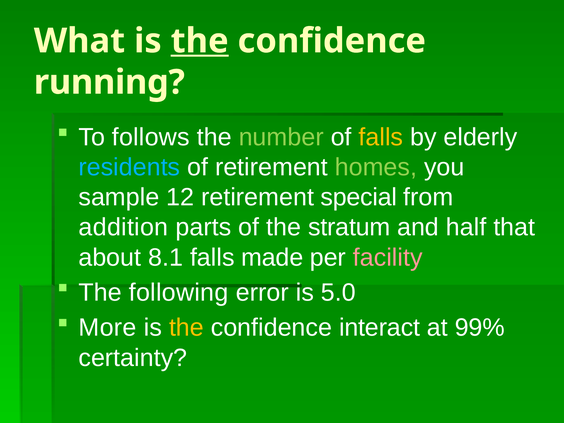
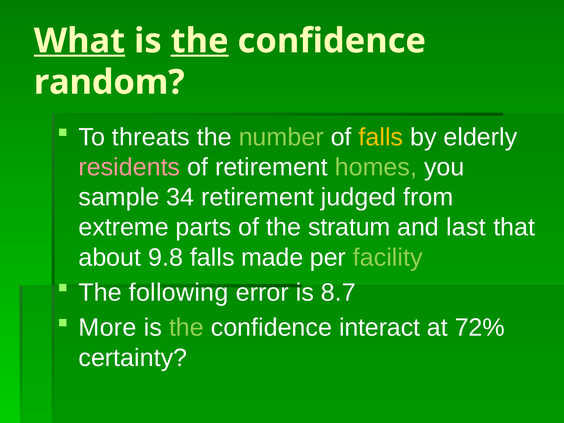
What underline: none -> present
running: running -> random
follows: follows -> threats
residents colour: light blue -> pink
12: 12 -> 34
special: special -> judged
addition: addition -> extreme
half: half -> last
8.1: 8.1 -> 9.8
facility colour: pink -> light green
5.0: 5.0 -> 8.7
the at (186, 328) colour: yellow -> light green
99%: 99% -> 72%
